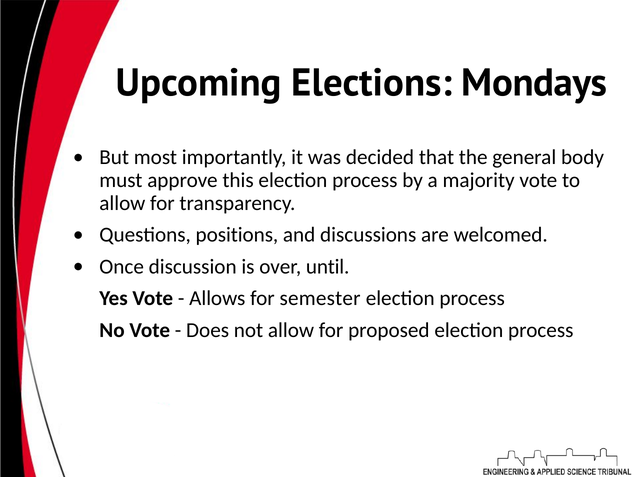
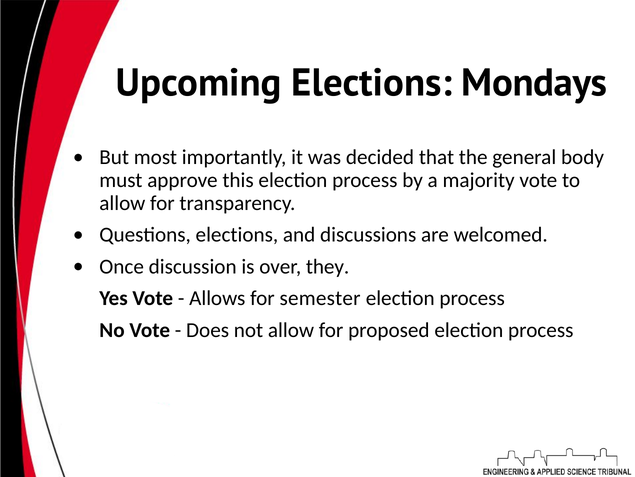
Questions positions: positions -> elections
until: until -> they
